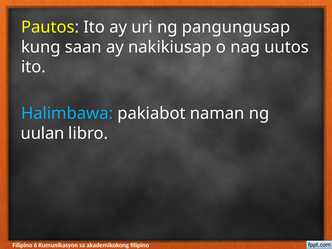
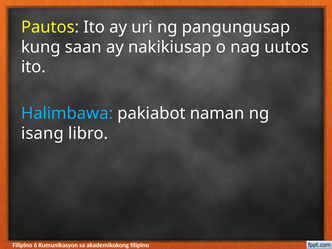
uulan: uulan -> isang
